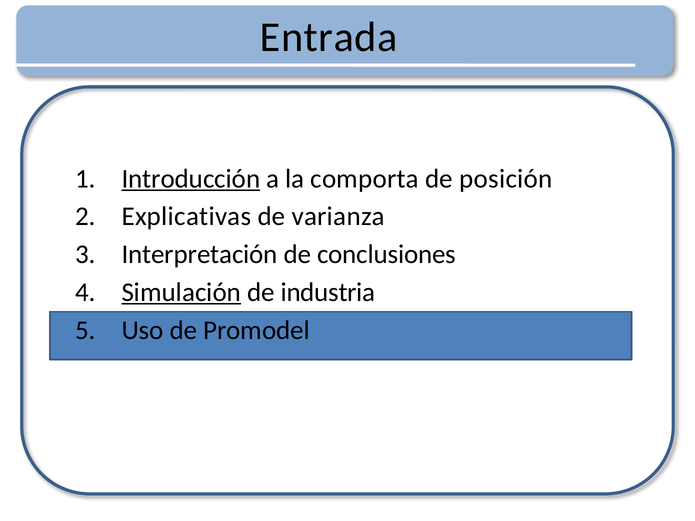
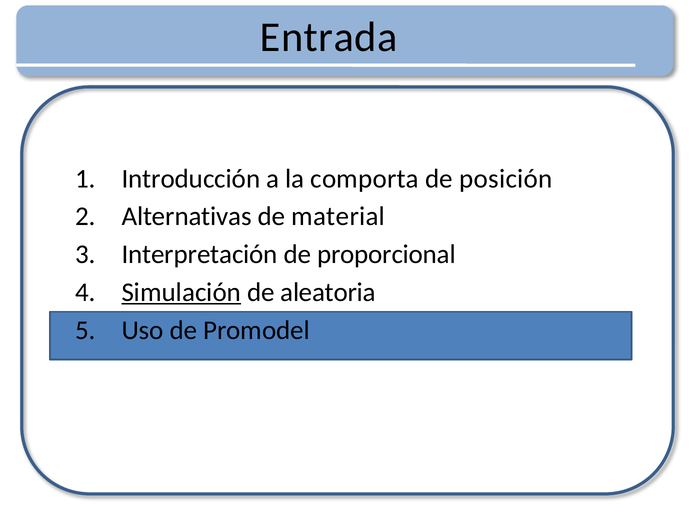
Introducción underline: present -> none
Explicativas: Explicativas -> Alternativas
varianza: varianza -> material
conclusiones: conclusiones -> proporcional
industria: industria -> aleatoria
